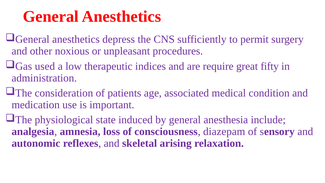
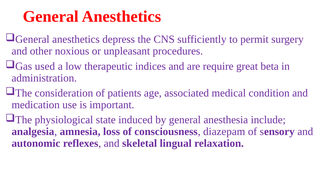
fifty: fifty -> beta
arising: arising -> lingual
